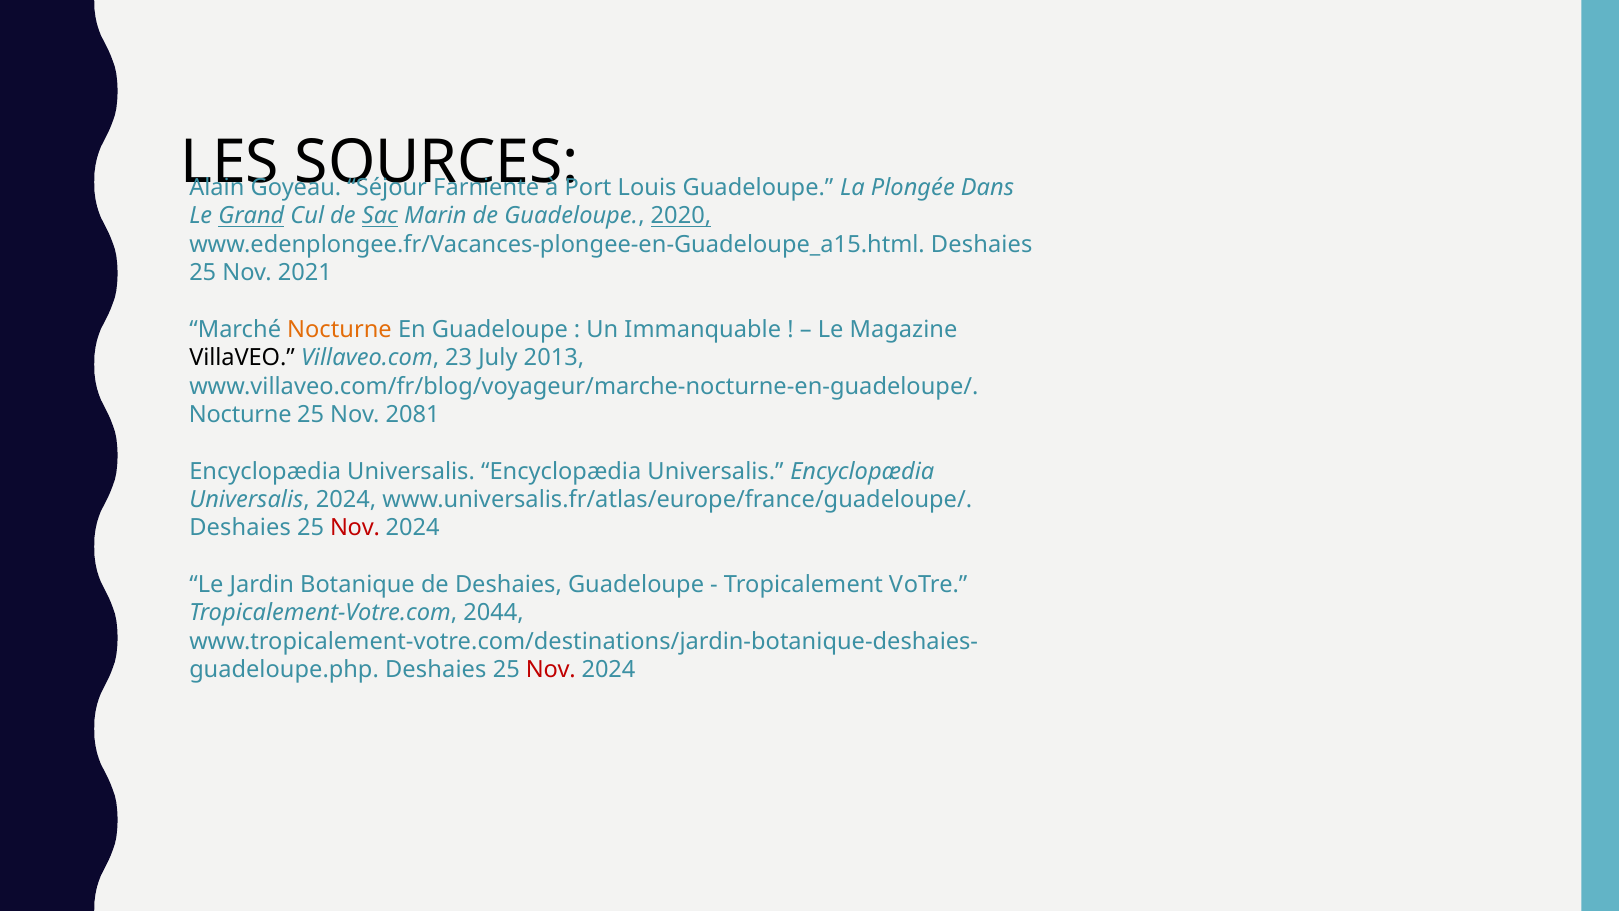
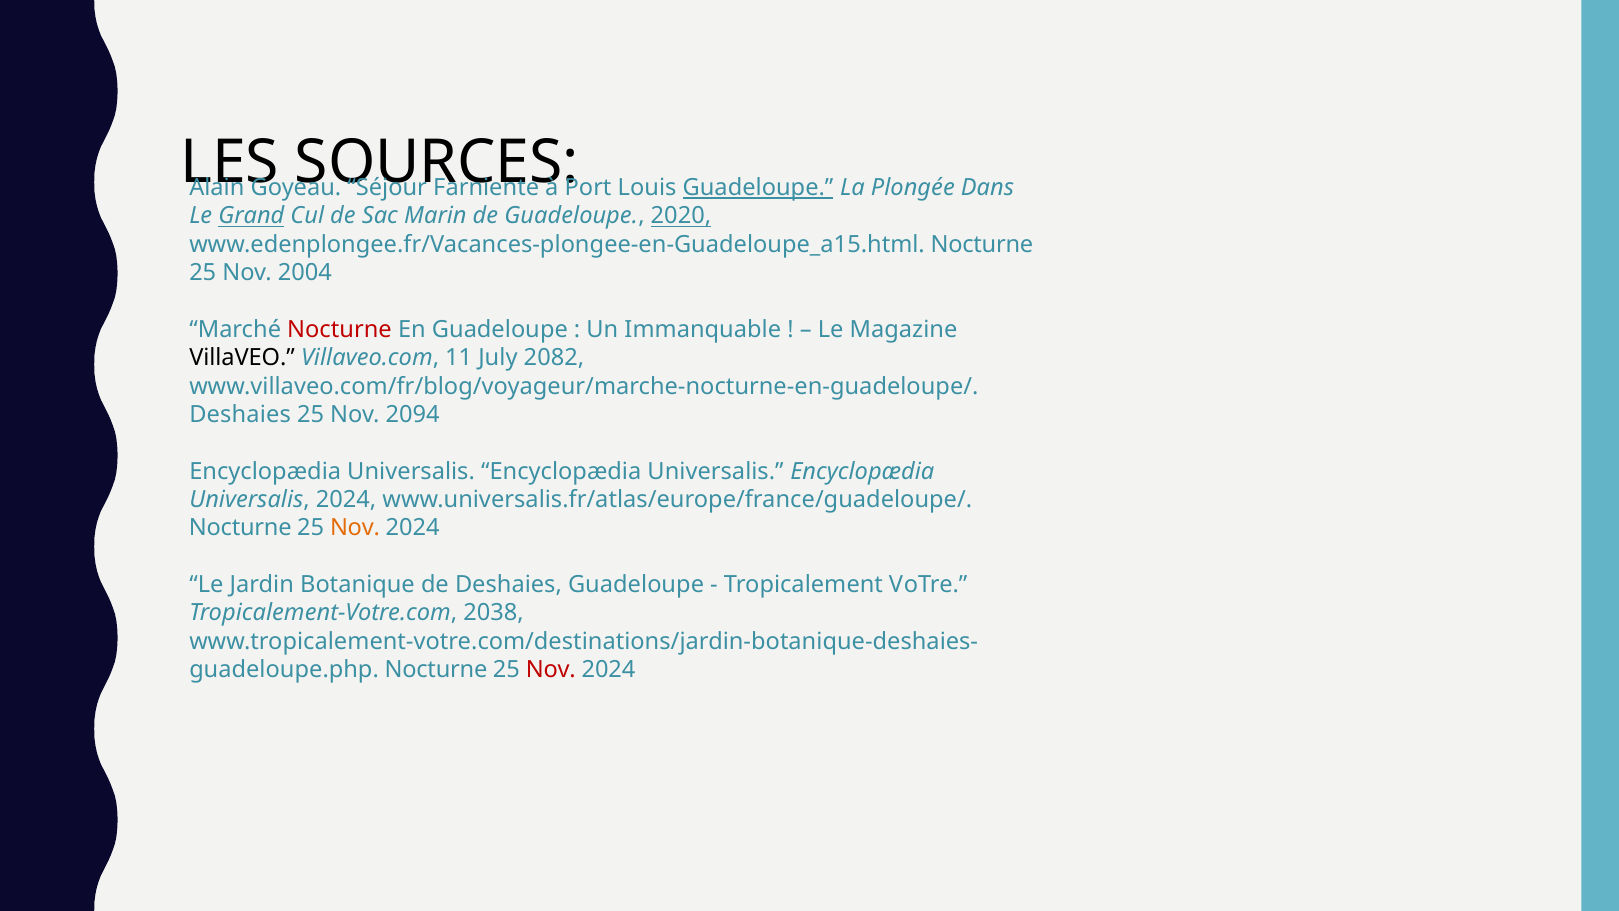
Guadeloupe at (758, 188) underline: none -> present
Sac underline: present -> none
www.edenplongee.fr/Vacances-plongee-en-Guadeloupe_a15.html Deshaies: Deshaies -> Nocturne
2021: 2021 -> 2004
Nocturne at (339, 329) colour: orange -> red
23: 23 -> 11
2013: 2013 -> 2082
Nocturne at (240, 414): Nocturne -> Deshaies
2081: 2081 -> 2094
Deshaies at (240, 528): Deshaies -> Nocturne
Nov at (355, 528) colour: red -> orange
2044: 2044 -> 2038
Deshaies at (436, 670): Deshaies -> Nocturne
